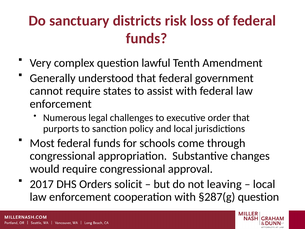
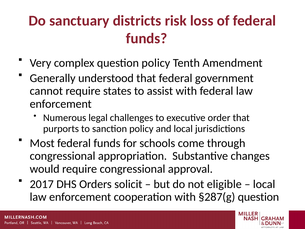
question lawful: lawful -> policy
leaving: leaving -> eligible
